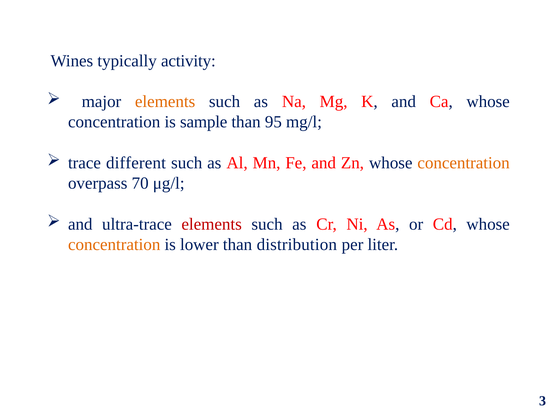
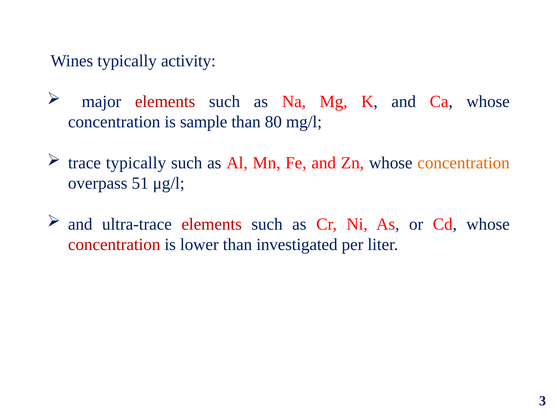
elements at (165, 102) colour: orange -> red
95: 95 -> 80
trace different: different -> typically
70: 70 -> 51
concentration at (114, 244) colour: orange -> red
distribution: distribution -> investigated
